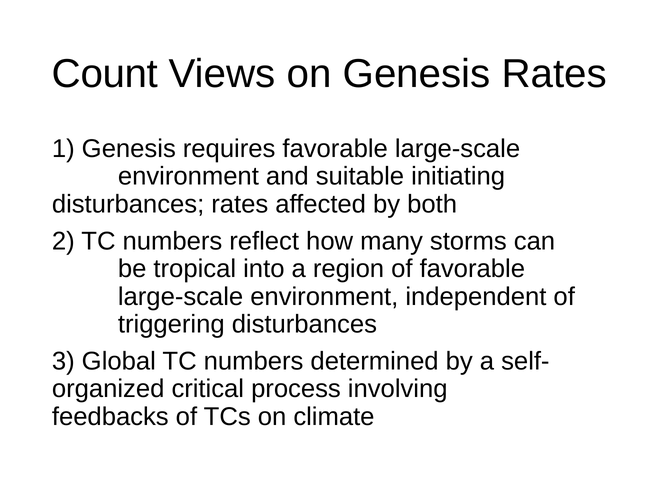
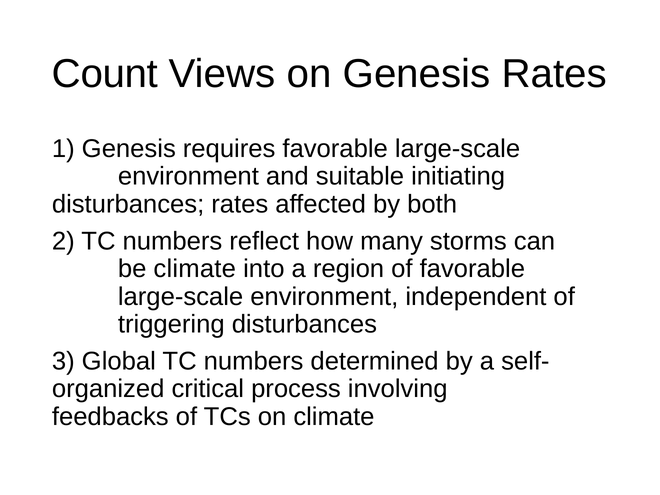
be tropical: tropical -> climate
